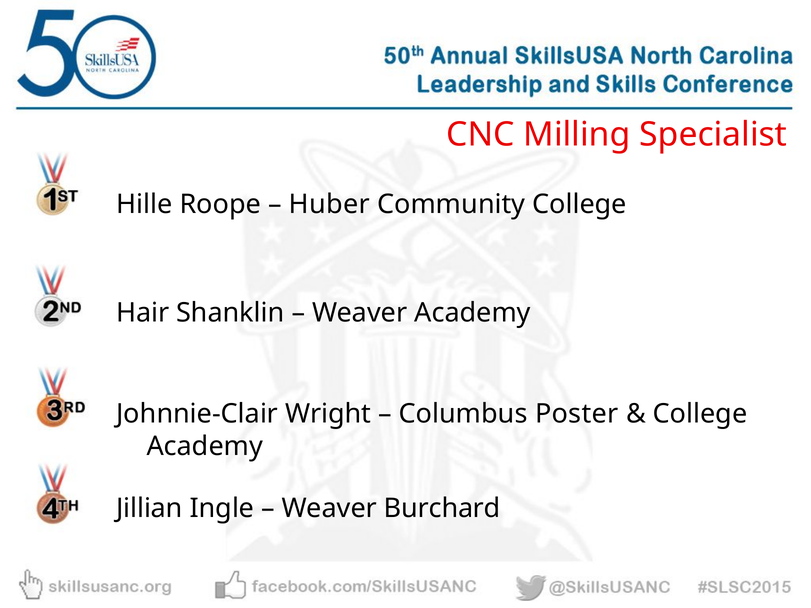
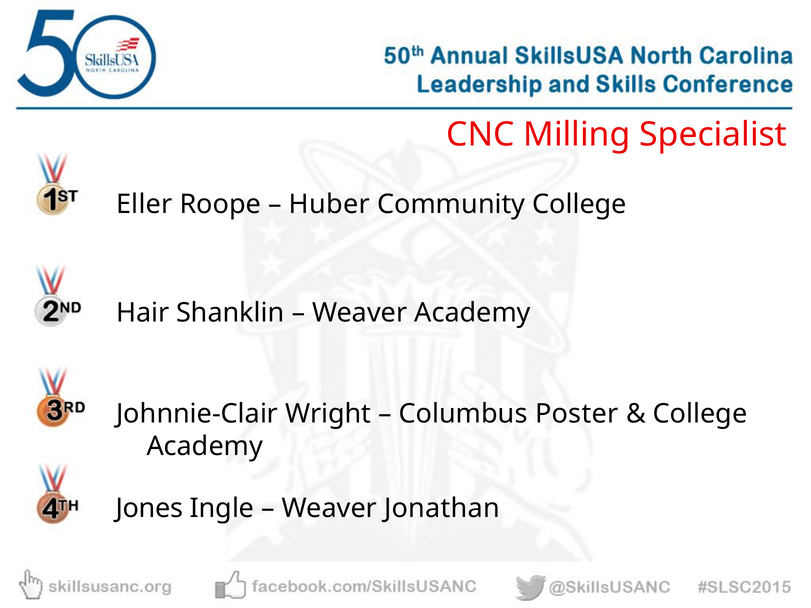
Hille: Hille -> Eller
Jillian: Jillian -> Jones
Burchard: Burchard -> Jonathan
